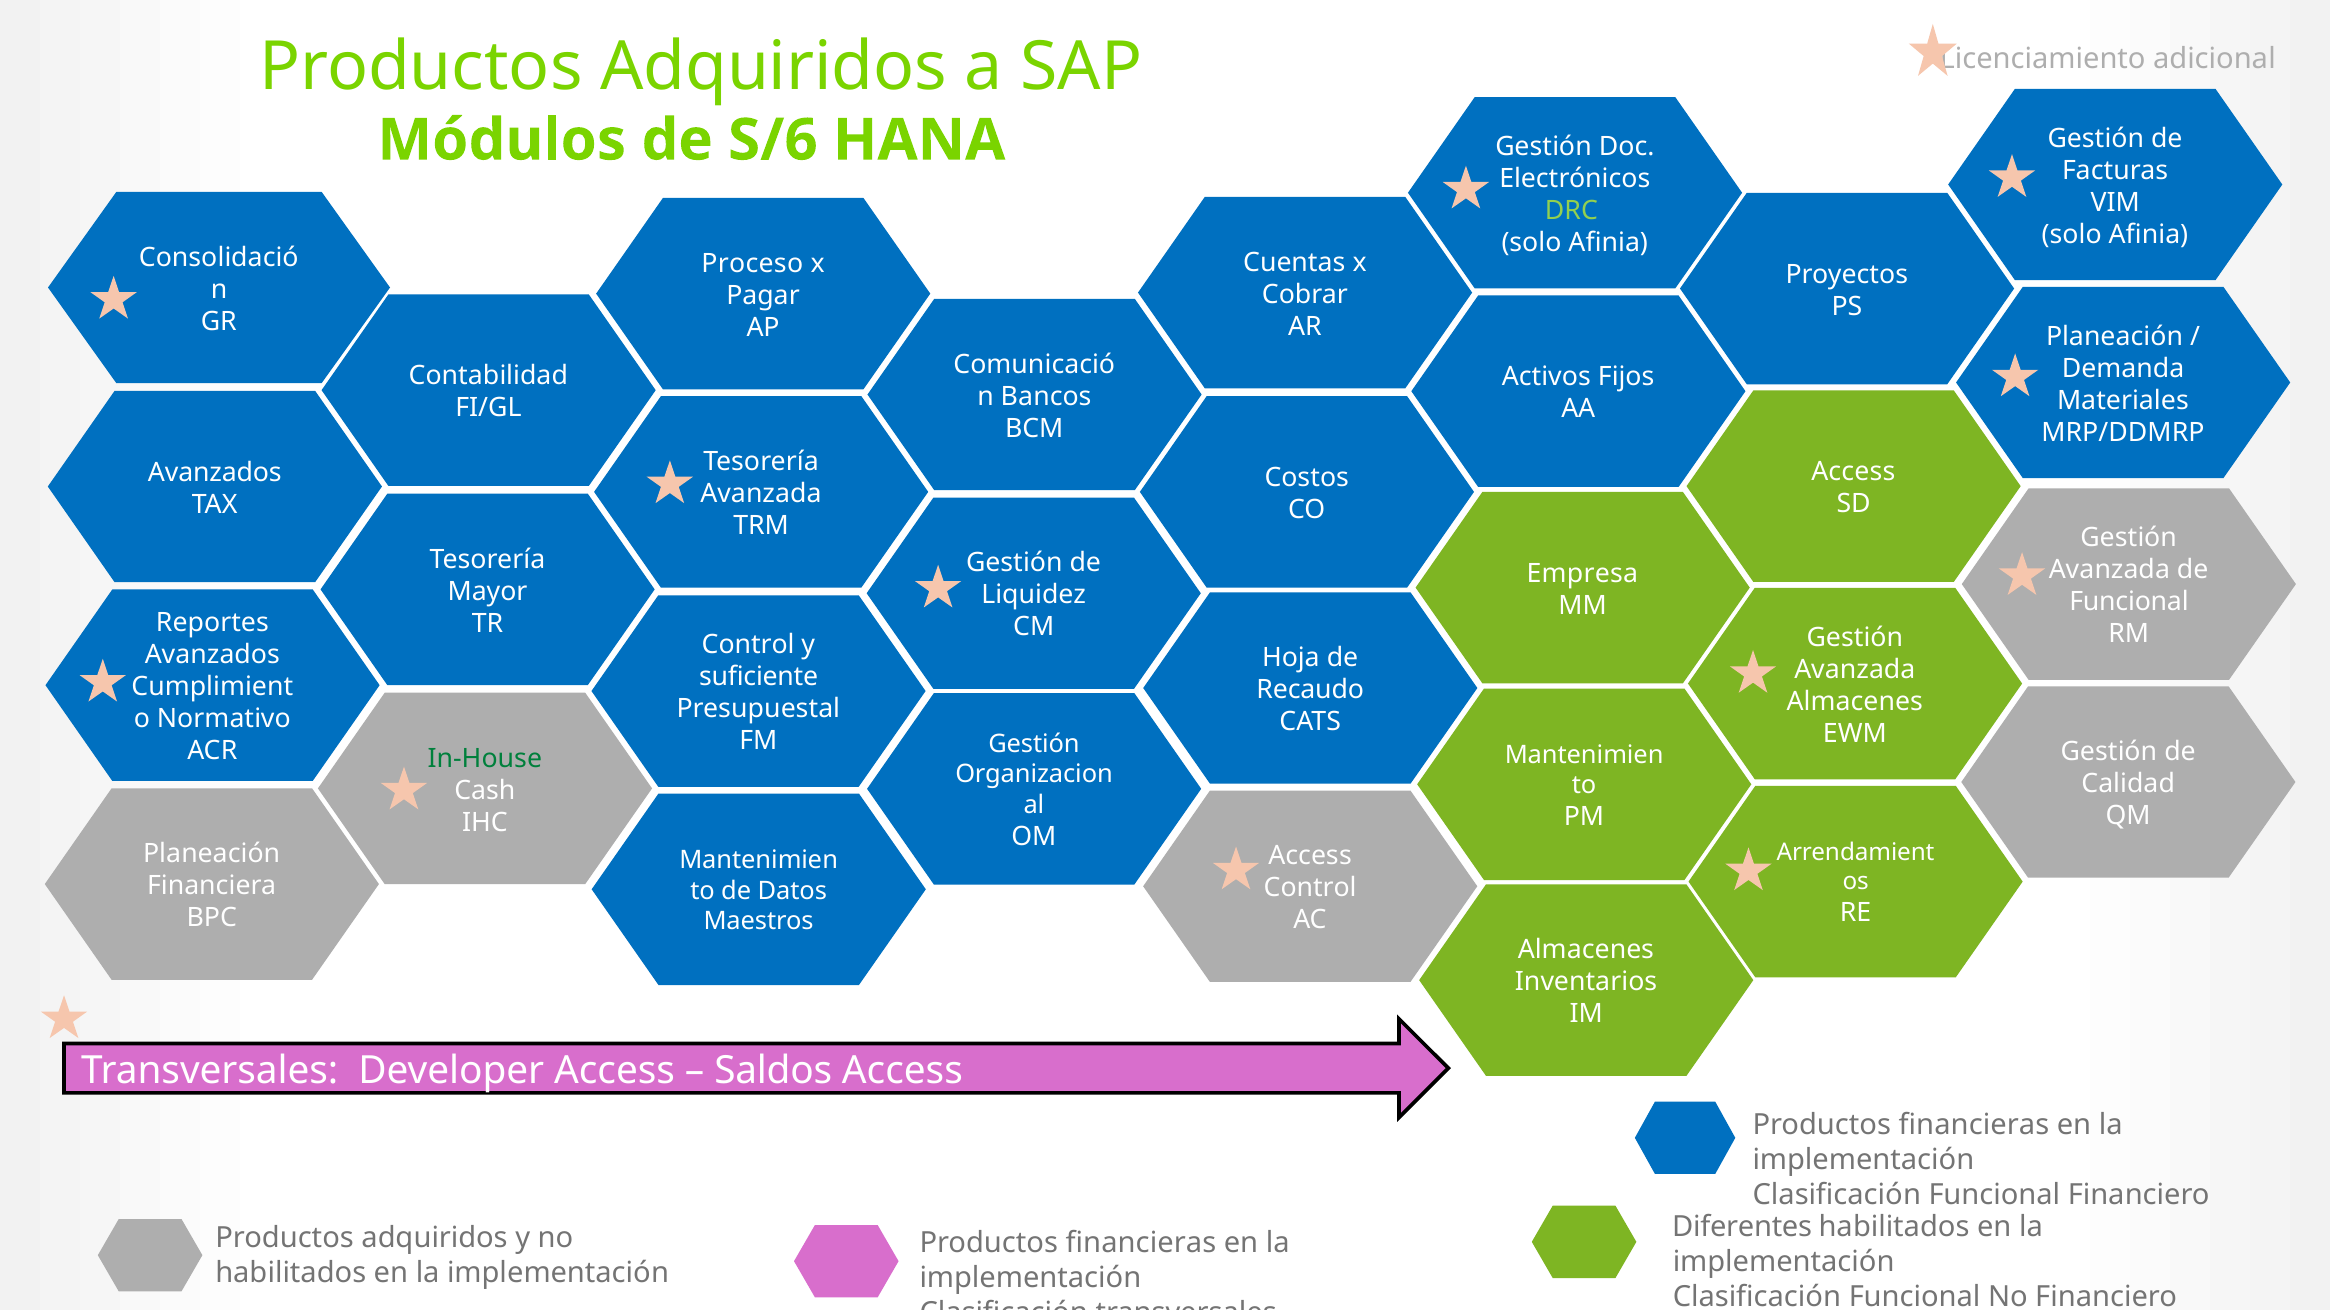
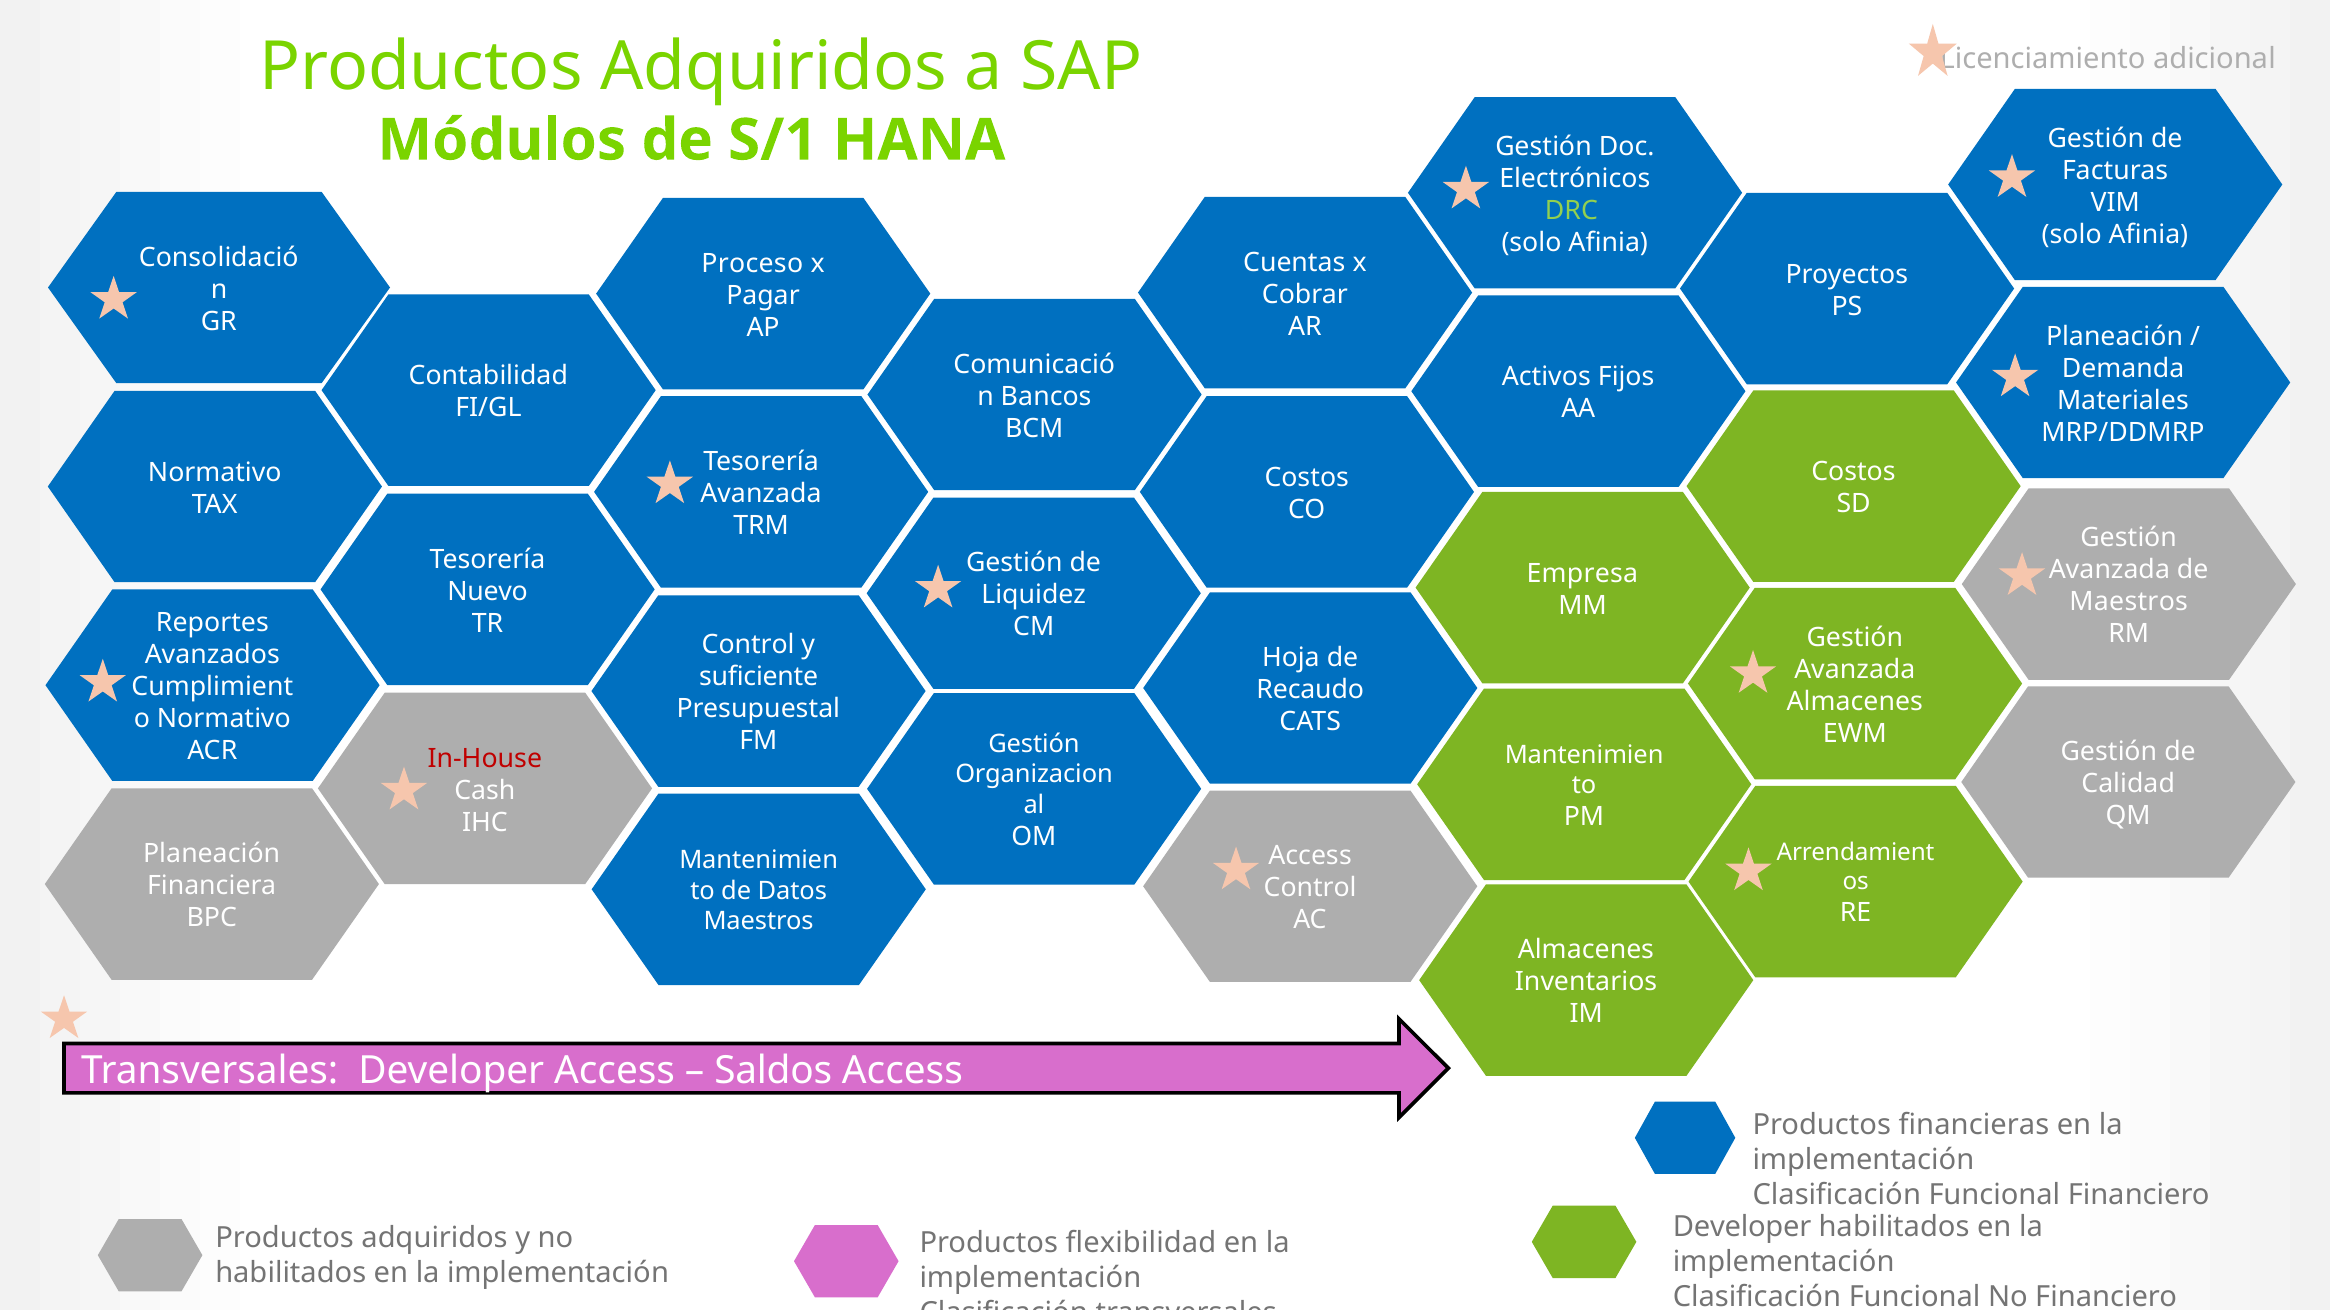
S/6: S/6 -> S/1
Access at (1853, 472): Access -> Costos
Avanzados at (215, 473): Avanzados -> Normativo
Mayor: Mayor -> Nuevo
Funcional at (2129, 602): Funcional -> Maestros
In-House colour: green -> red
Diferentes at (1742, 1228): Diferentes -> Developer
financieras at (1141, 1243): financieras -> flexibilidad
